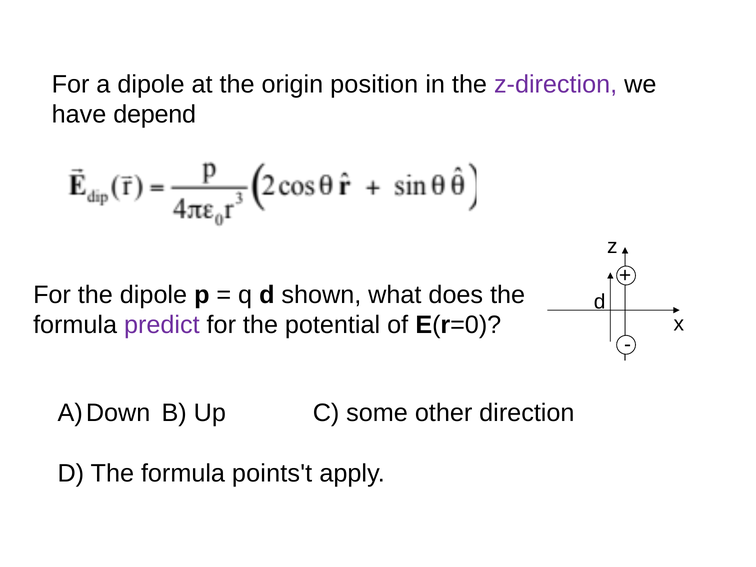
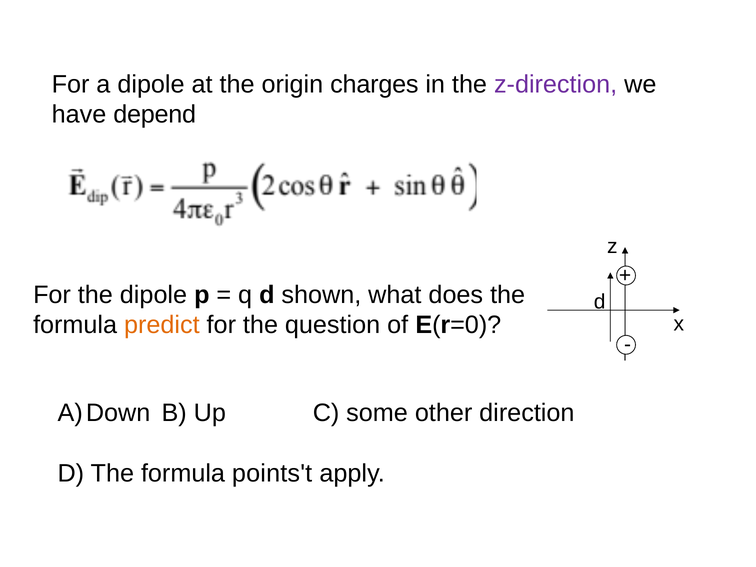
position: position -> charges
predict colour: purple -> orange
potential: potential -> question
